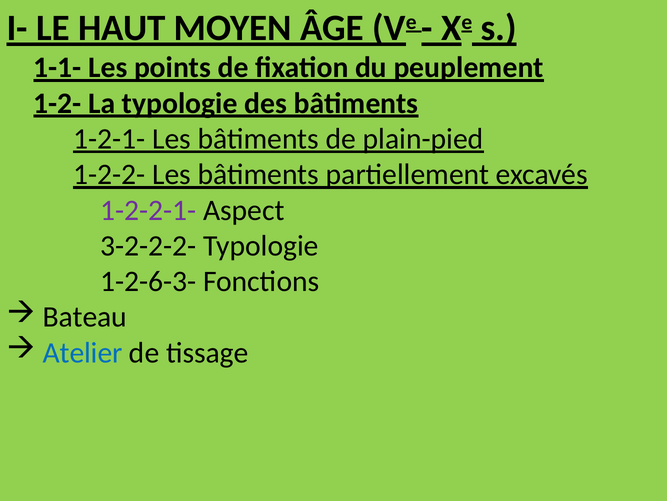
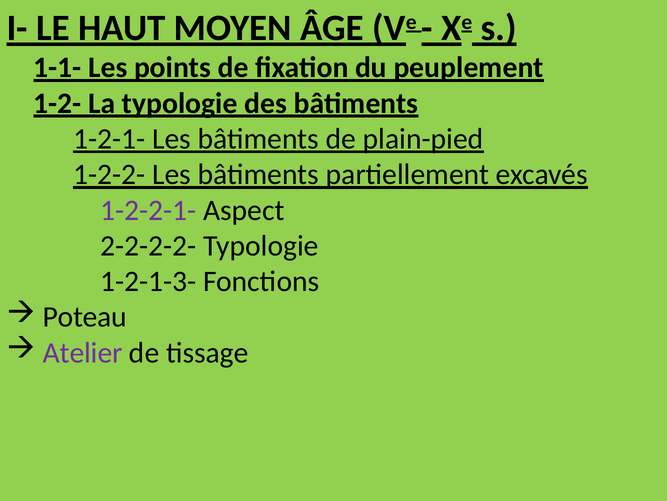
3-2-2-2-: 3-2-2-2- -> 2-2-2-2-
1-2-6-3-: 1-2-6-3- -> 1-2-1-3-
Bateau: Bateau -> Poteau
Atelier colour: blue -> purple
